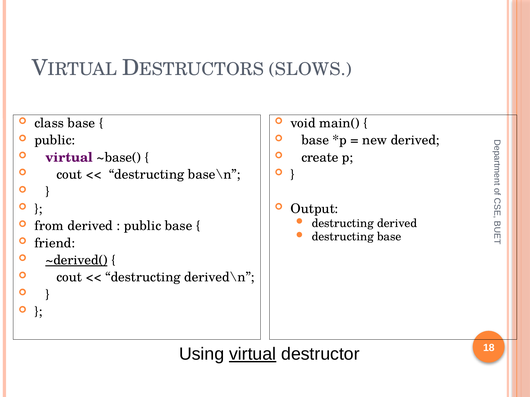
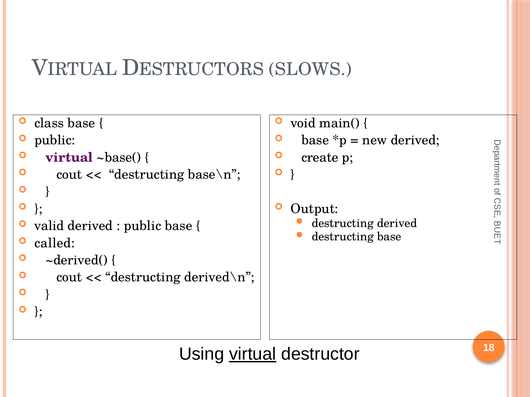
from: from -> valid
friend: friend -> called
~derived( underline: present -> none
